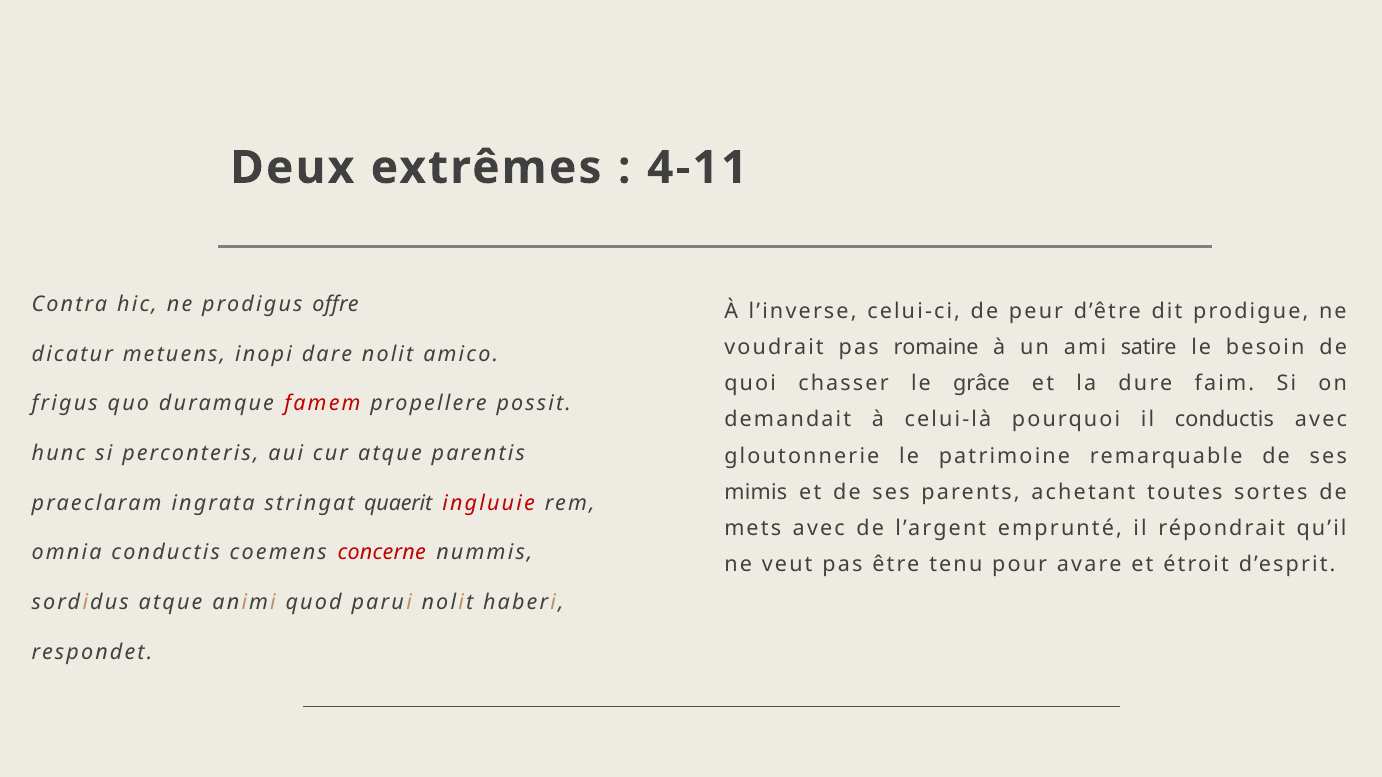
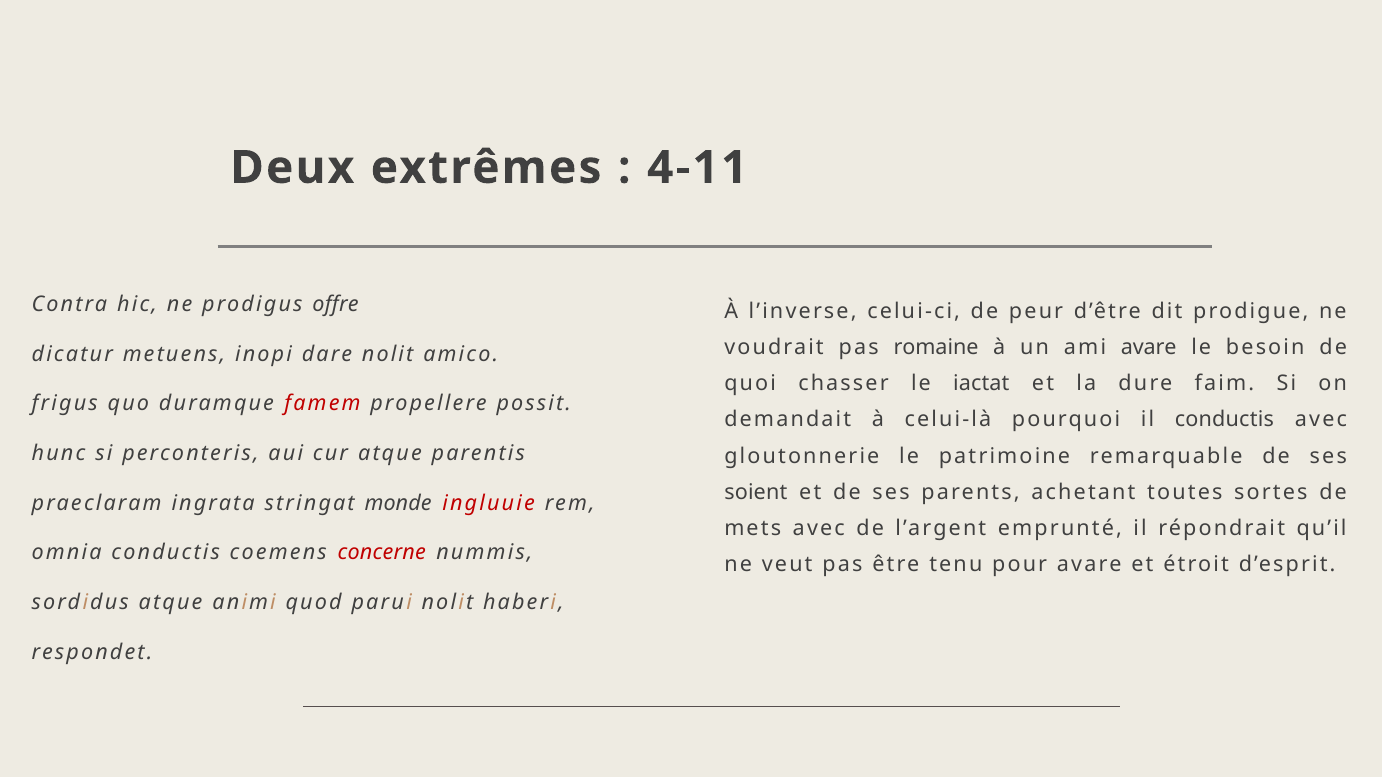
ami satire: satire -> avare
grâce: grâce -> iactat
mimis: mimis -> soient
quaerit: quaerit -> monde
